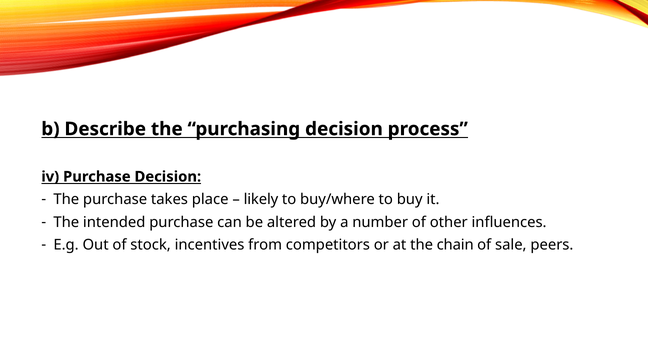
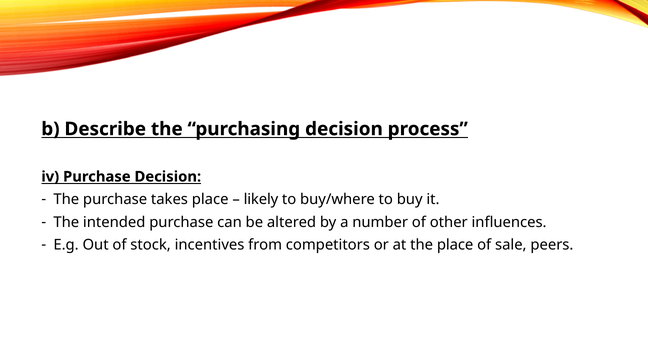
the chain: chain -> place
